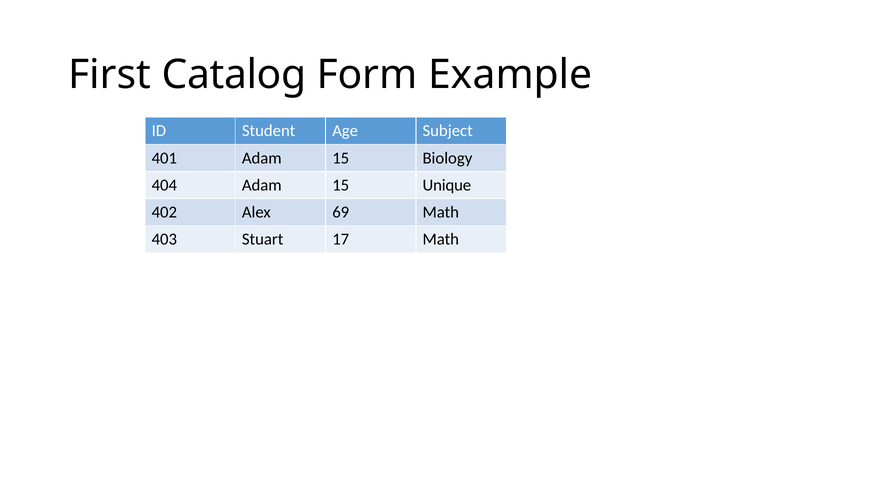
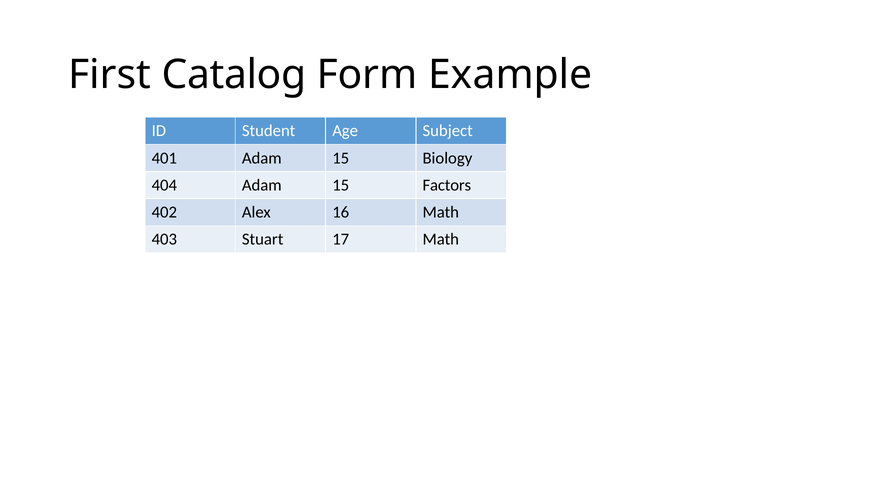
Unique: Unique -> Factors
69: 69 -> 16
